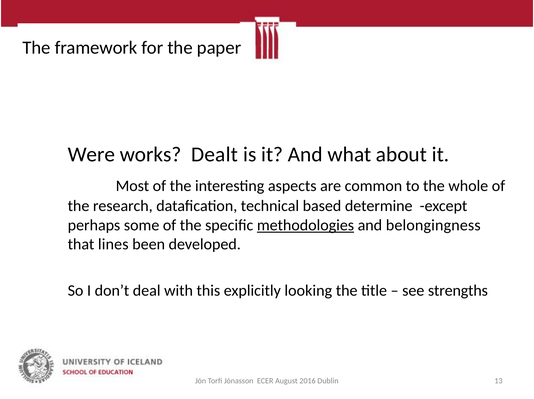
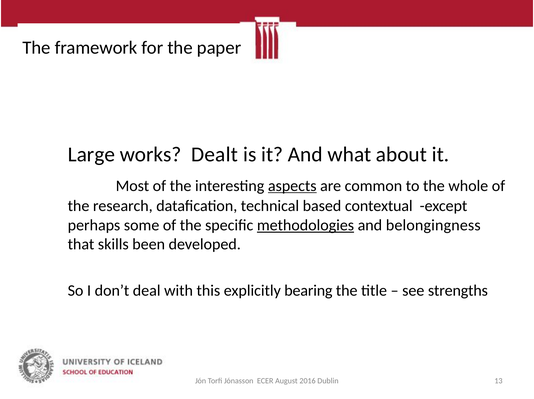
Were: Were -> Large
aspects underline: none -> present
determine: determine -> contextual
lines: lines -> skills
looking: looking -> bearing
